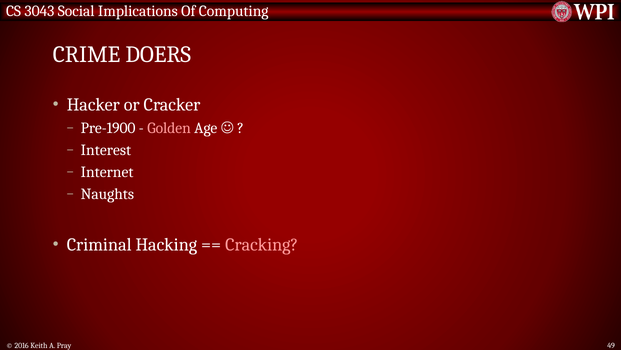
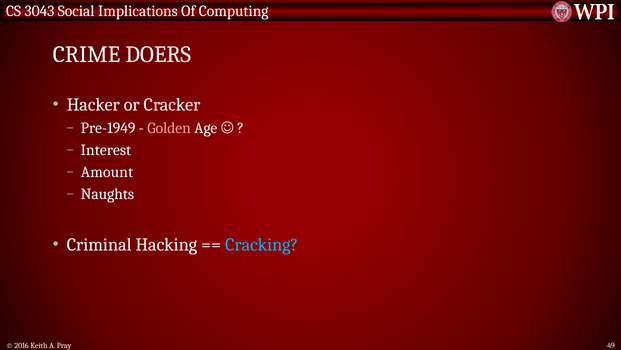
Pre-1900: Pre-1900 -> Pre-1949
Internet: Internet -> Amount
Cracking colour: pink -> light blue
